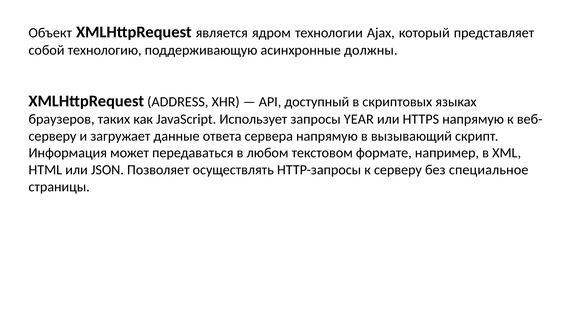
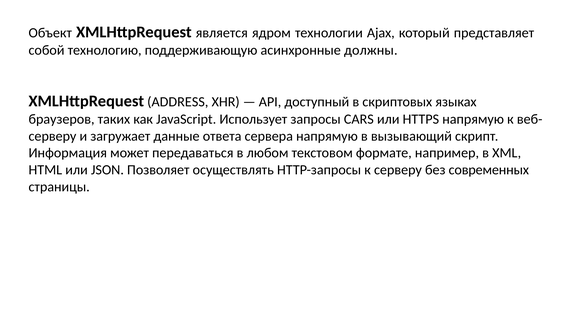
YEAR: YEAR -> CARS
специальное: специальное -> современных
